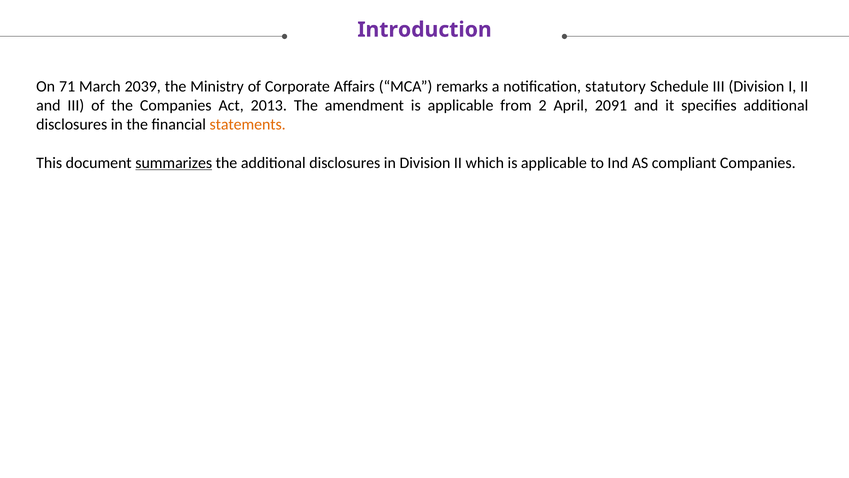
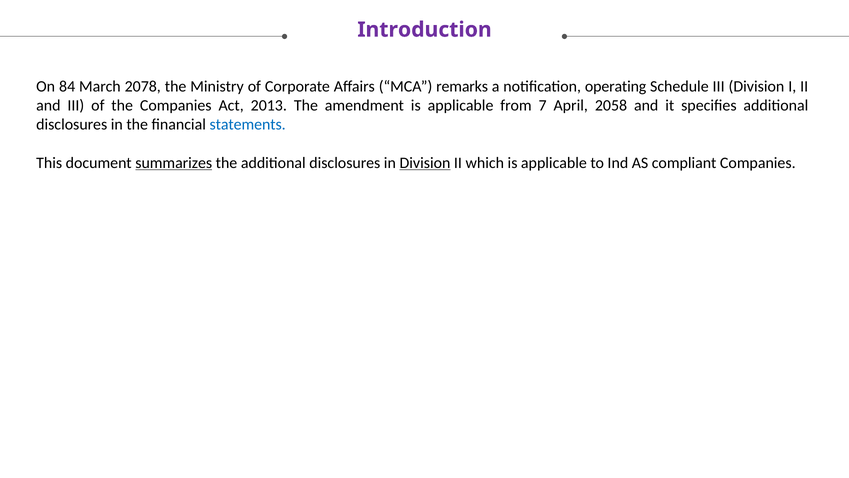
71: 71 -> 84
2039: 2039 -> 2078
statutory: statutory -> operating
2: 2 -> 7
2091: 2091 -> 2058
statements colour: orange -> blue
Division at (425, 163) underline: none -> present
